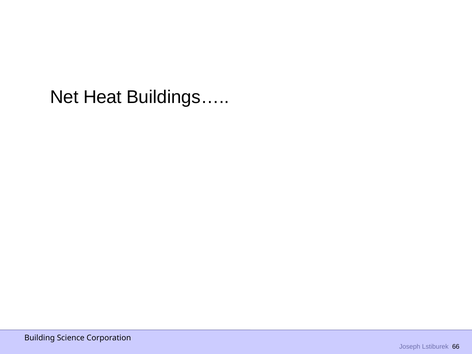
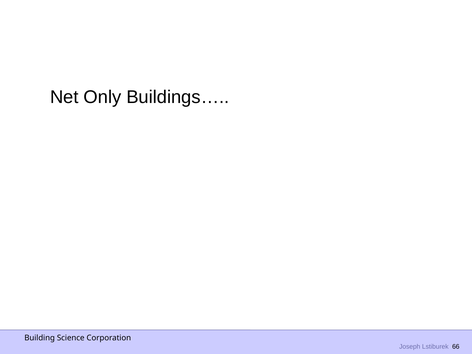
Heat: Heat -> Only
